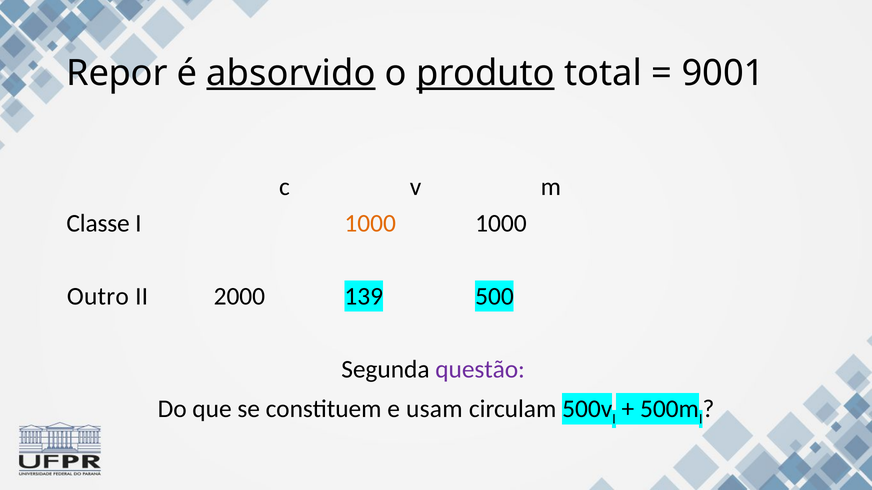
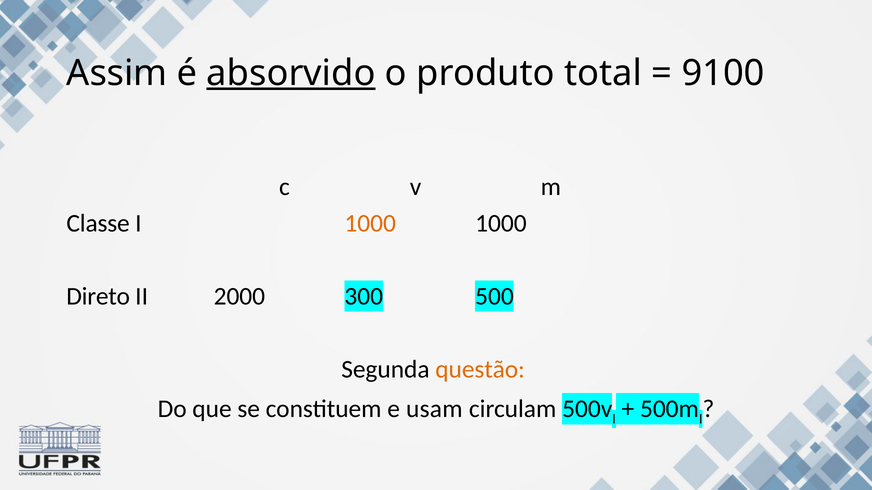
Repor: Repor -> Assim
produto underline: present -> none
9001: 9001 -> 9100
Outro: Outro -> Direto
139: 139 -> 300
questão colour: purple -> orange
